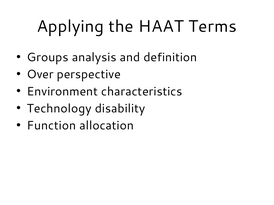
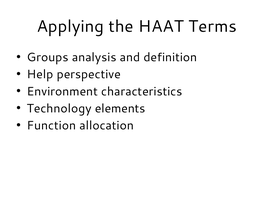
Over: Over -> Help
disability: disability -> elements
